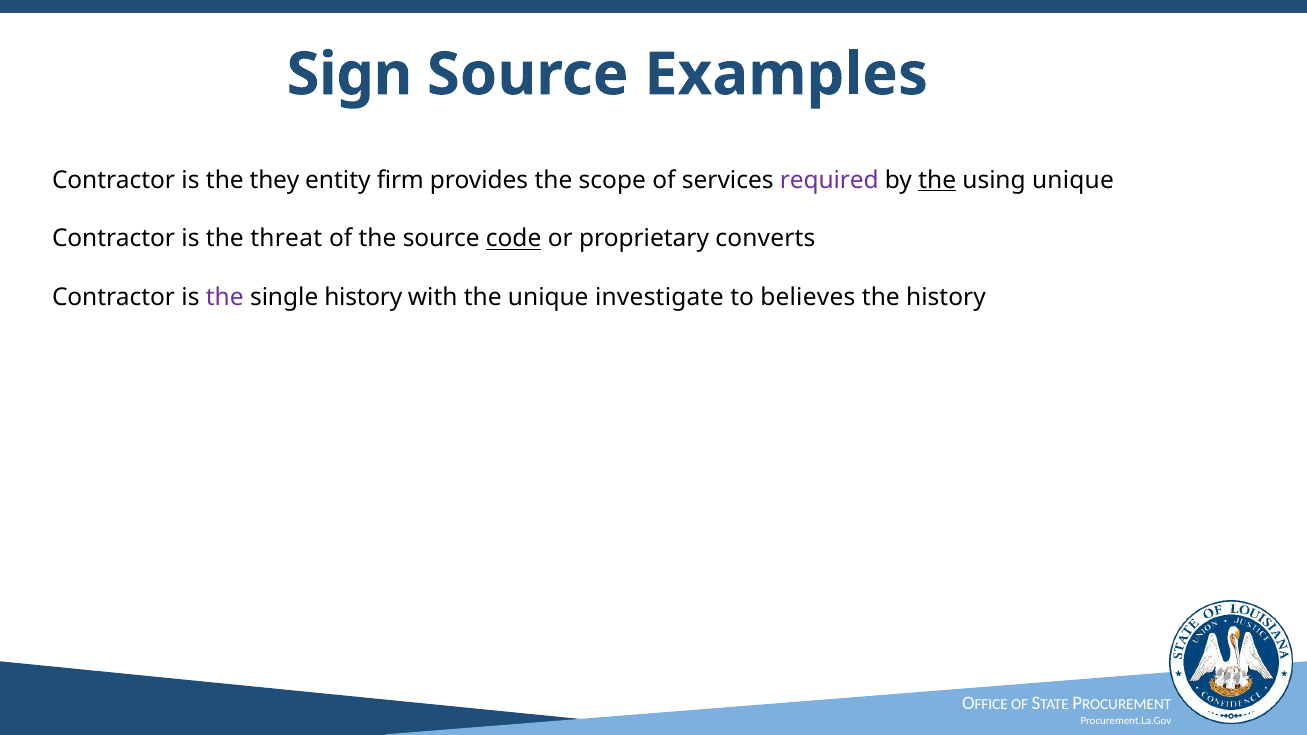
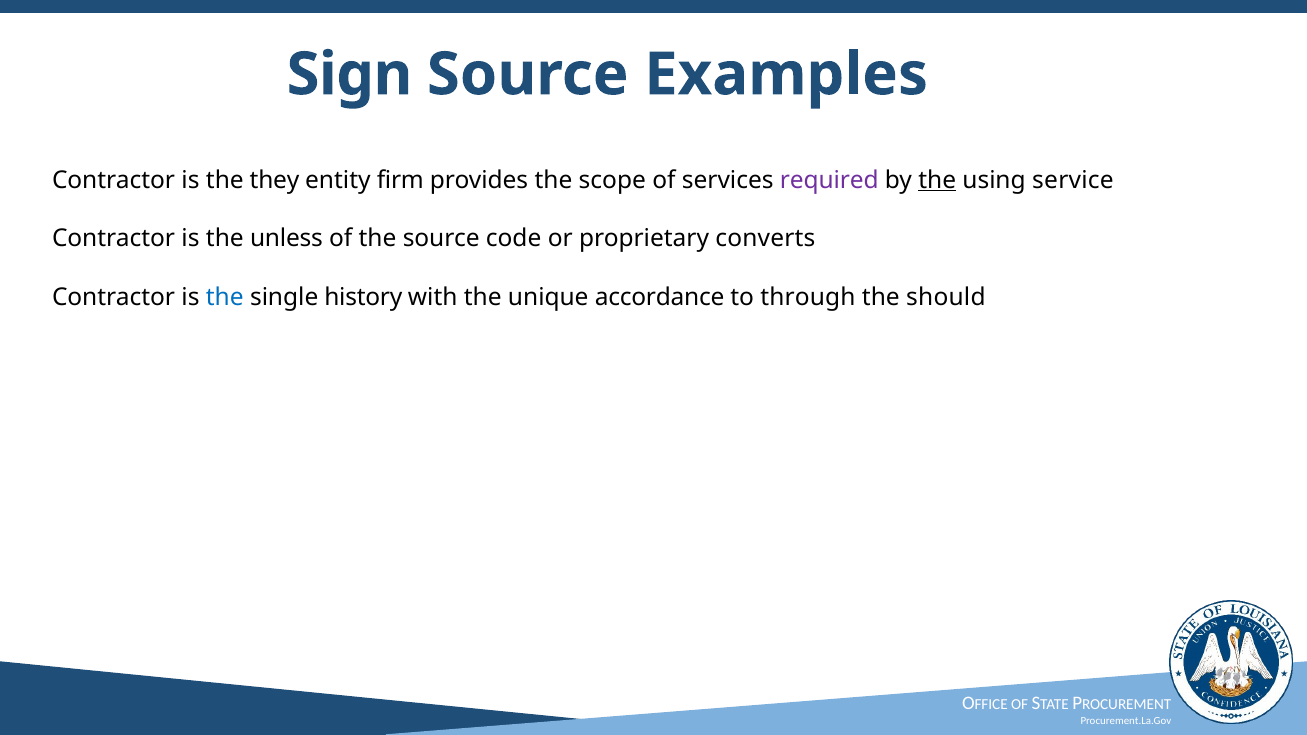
using unique: unique -> service
threat: threat -> unless
code underline: present -> none
the at (225, 298) colour: purple -> blue
investigate: investigate -> accordance
believes: believes -> through
the history: history -> should
